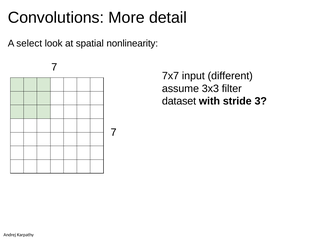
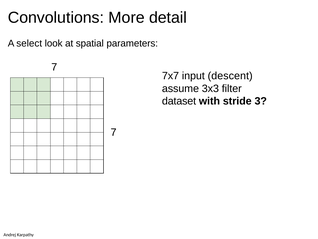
nonlinearity: nonlinearity -> parameters
different: different -> descent
